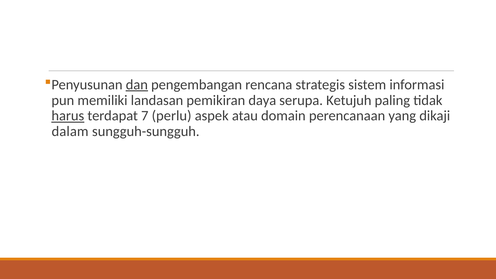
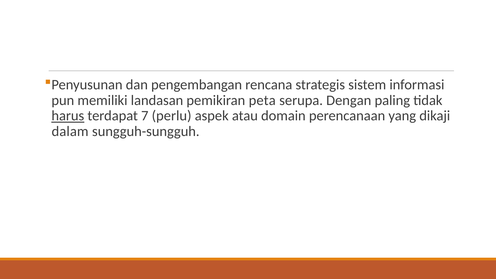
dan underline: present -> none
daya: daya -> peta
Ketujuh: Ketujuh -> Dengan
